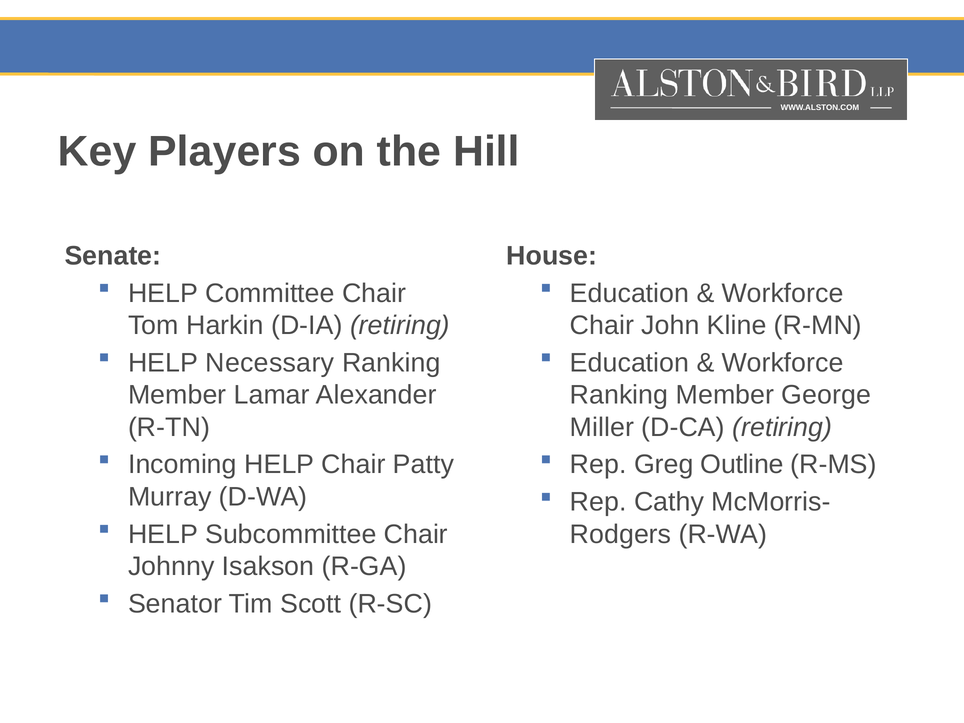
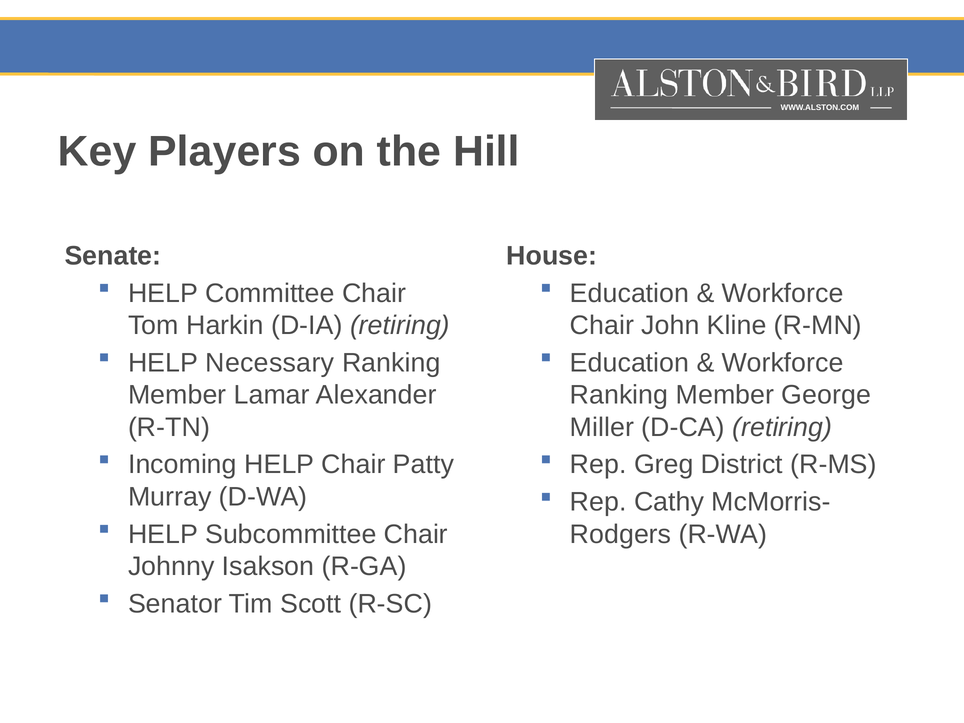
Outline: Outline -> District
